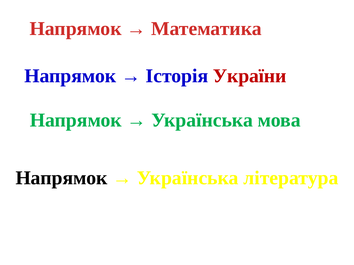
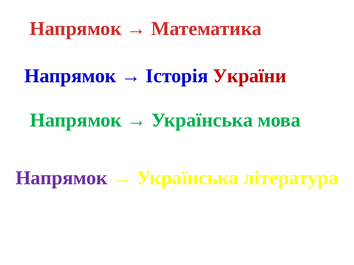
Напрямок at (62, 178) colour: black -> purple
